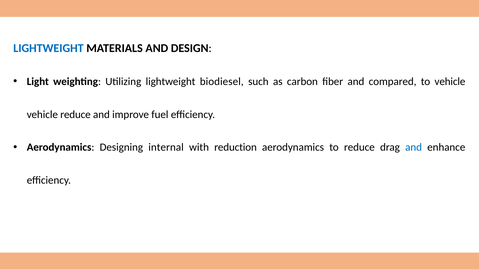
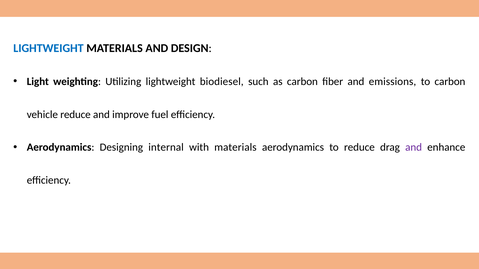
compared: compared -> emissions
to vehicle: vehicle -> carbon
with reduction: reduction -> materials
and at (414, 148) colour: blue -> purple
